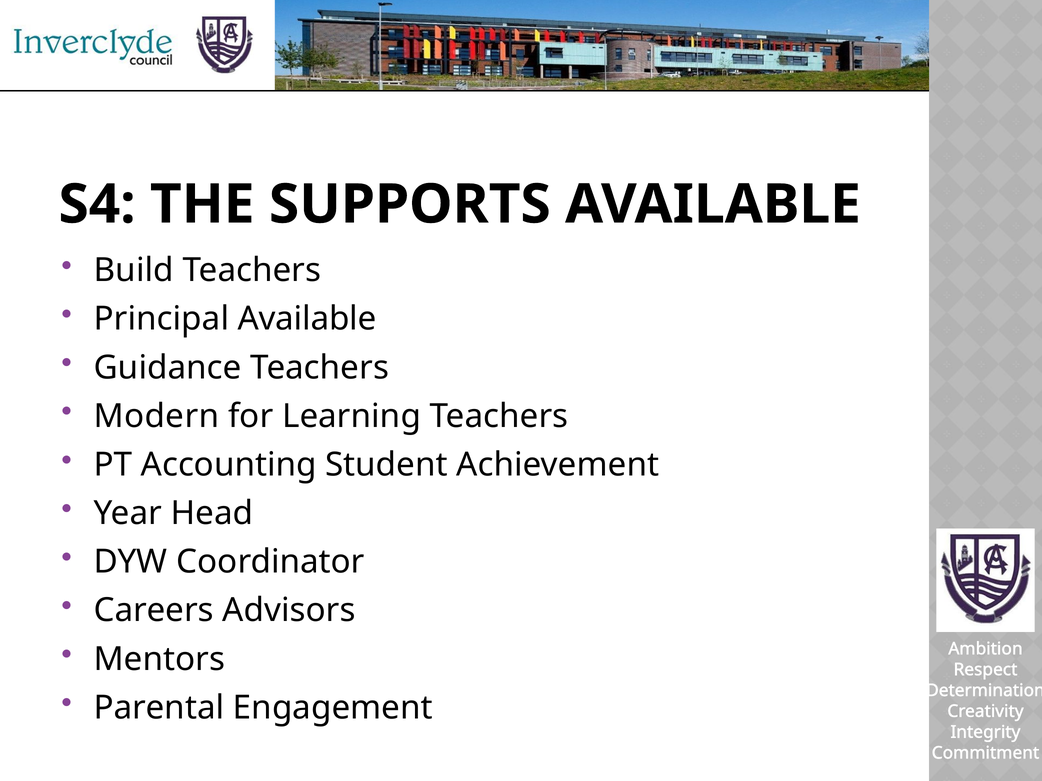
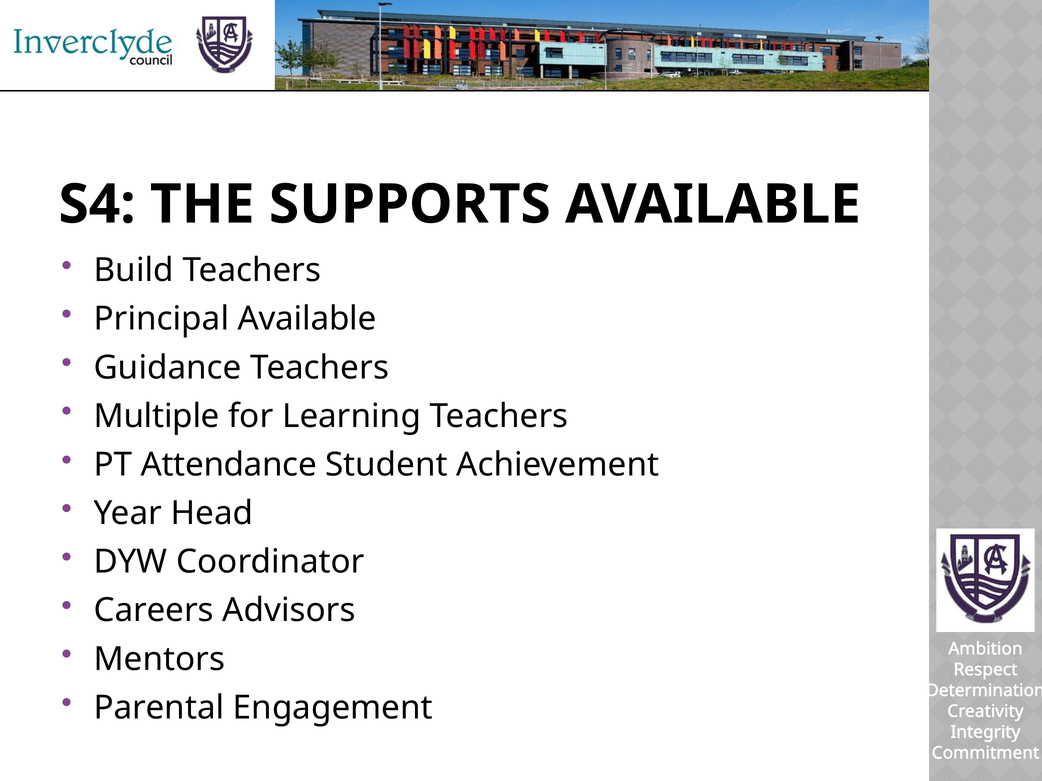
Modern: Modern -> Multiple
Accounting: Accounting -> Attendance
